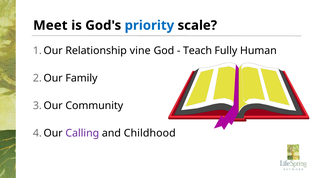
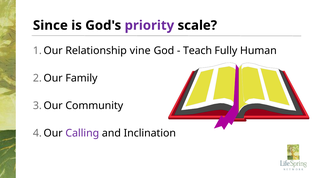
Meet: Meet -> Since
priority colour: blue -> purple
Childhood: Childhood -> Inclination
